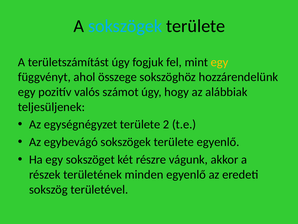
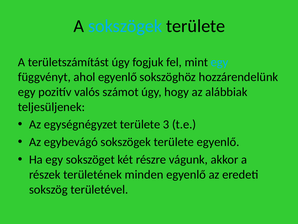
egy at (220, 62) colour: yellow -> light blue
ahol összege: összege -> egyenlő
2: 2 -> 3
